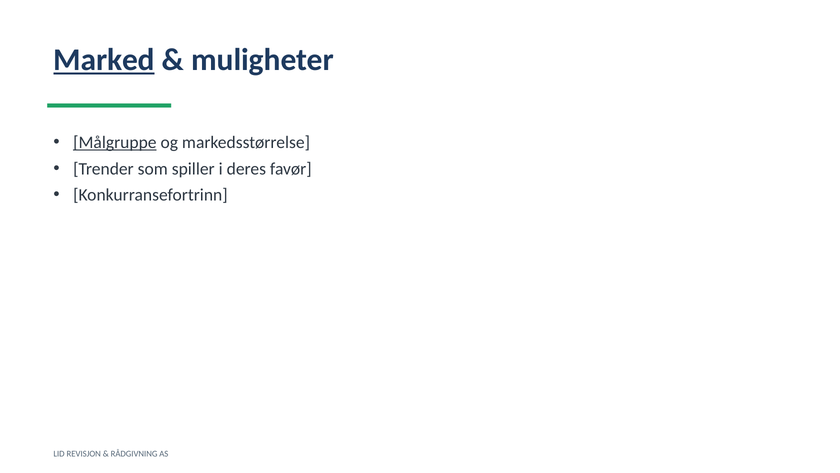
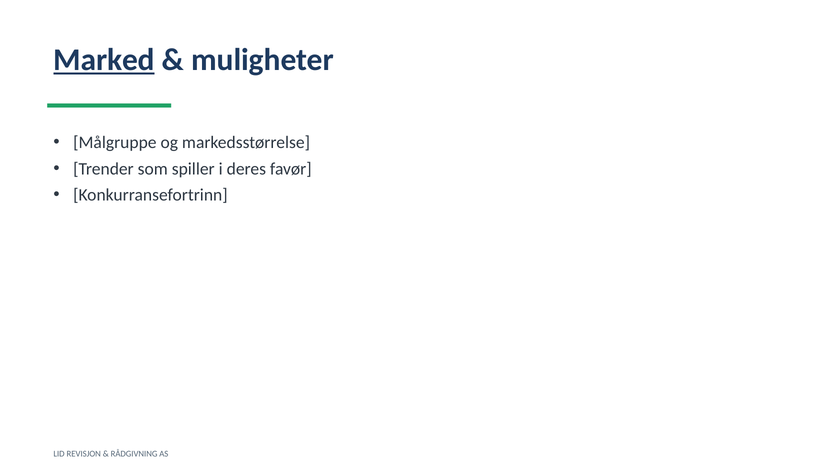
Målgruppe underline: present -> none
